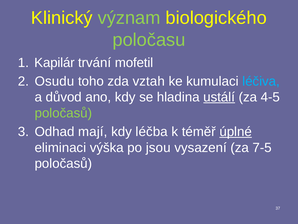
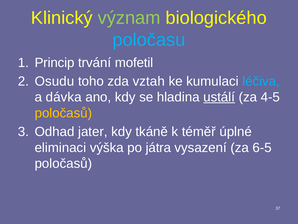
poločasu colour: light green -> light blue
Kapilár: Kapilár -> Princip
důvod: důvod -> dávka
poločasů at (63, 113) colour: light green -> yellow
mají: mají -> jater
léčba: léčba -> tkáně
úplné underline: present -> none
jsou: jsou -> játra
7-5: 7-5 -> 6-5
